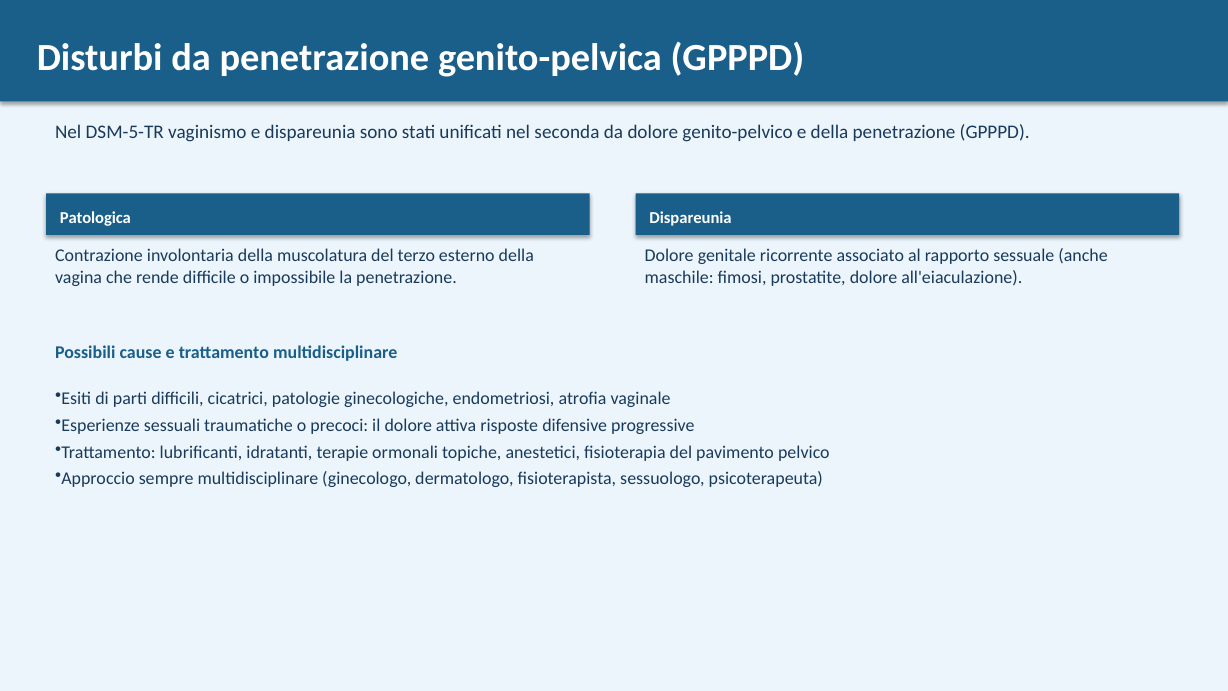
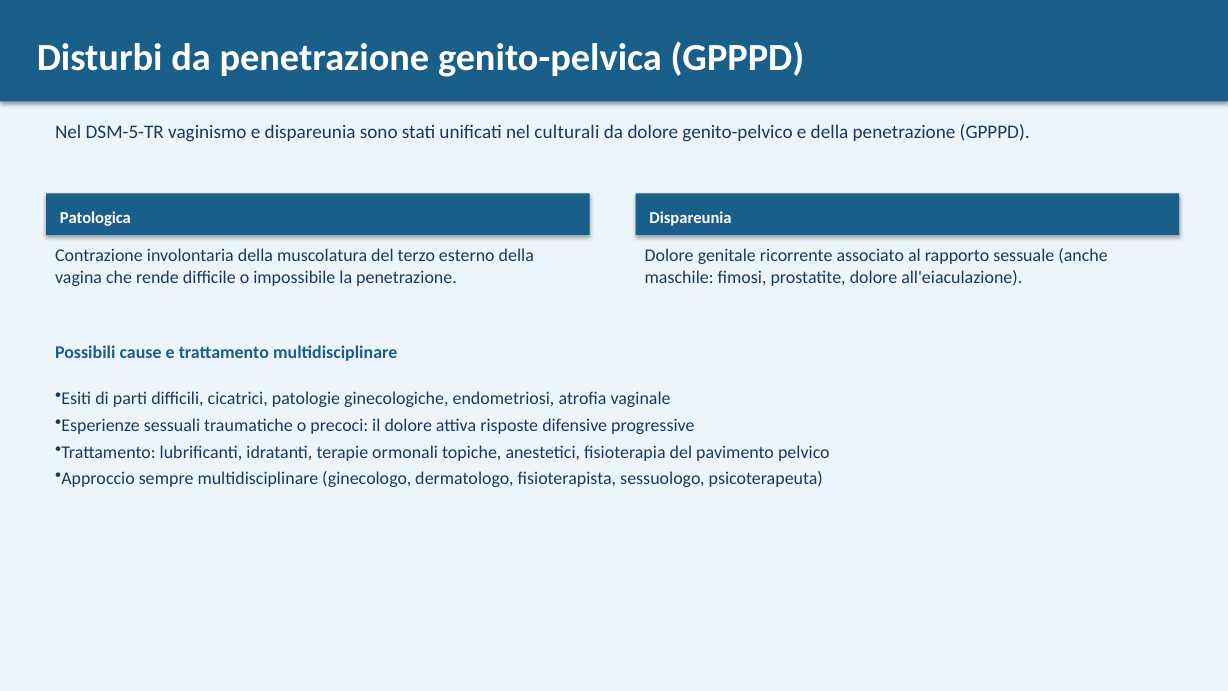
seconda: seconda -> culturali
